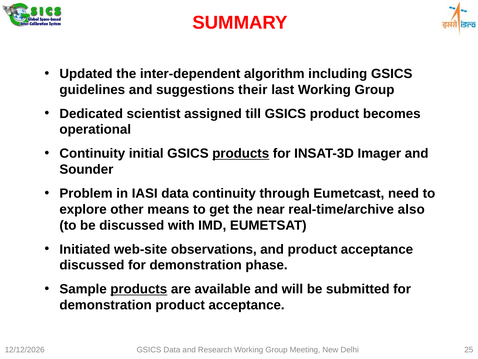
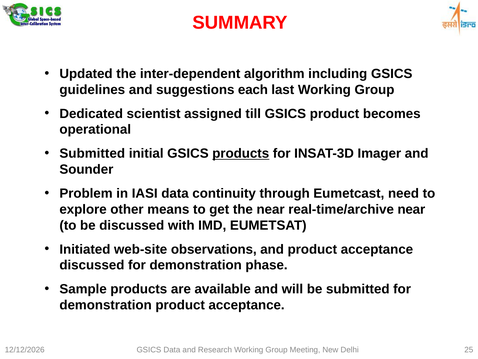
their: their -> each
Continuity at (92, 153): Continuity -> Submitted
real-time/archive also: also -> near
products at (139, 289) underline: present -> none
